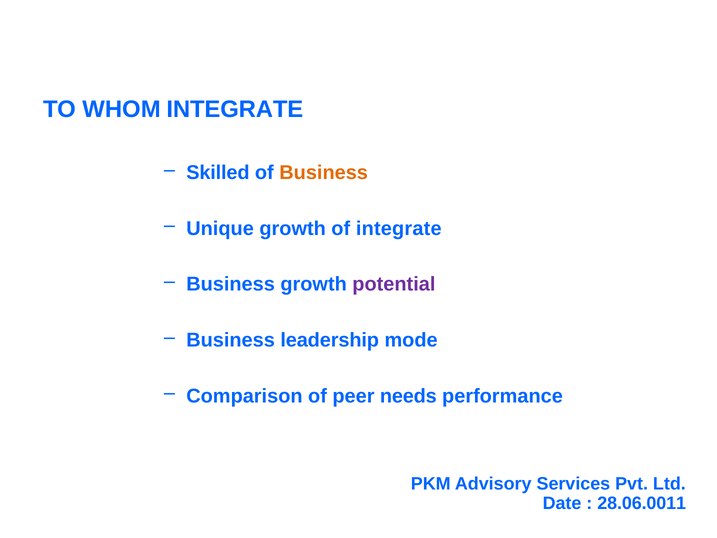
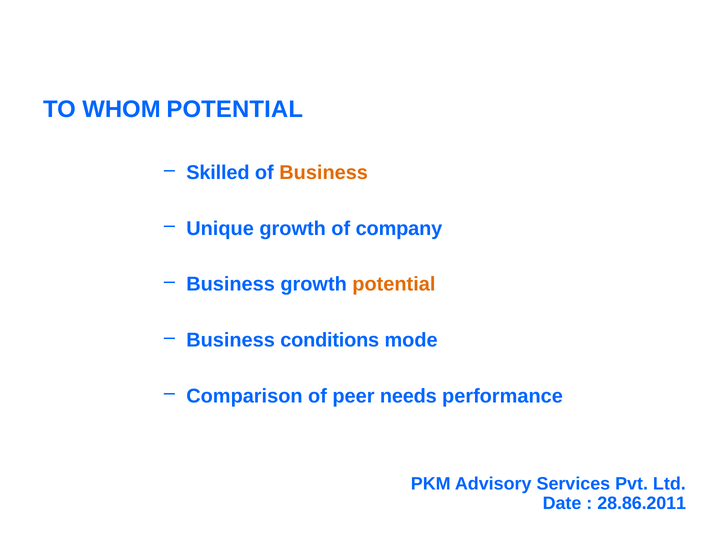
WHOM INTEGRATE: INTEGRATE -> POTENTIAL
of integrate: integrate -> company
potential at (394, 284) colour: purple -> orange
leadership: leadership -> conditions
28.06.0011: 28.06.0011 -> 28.86.2011
